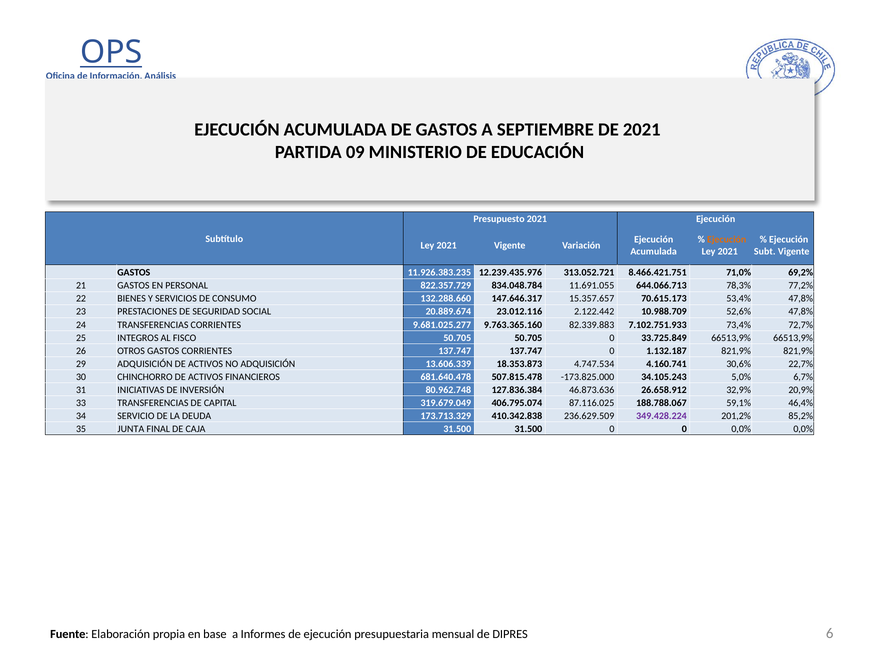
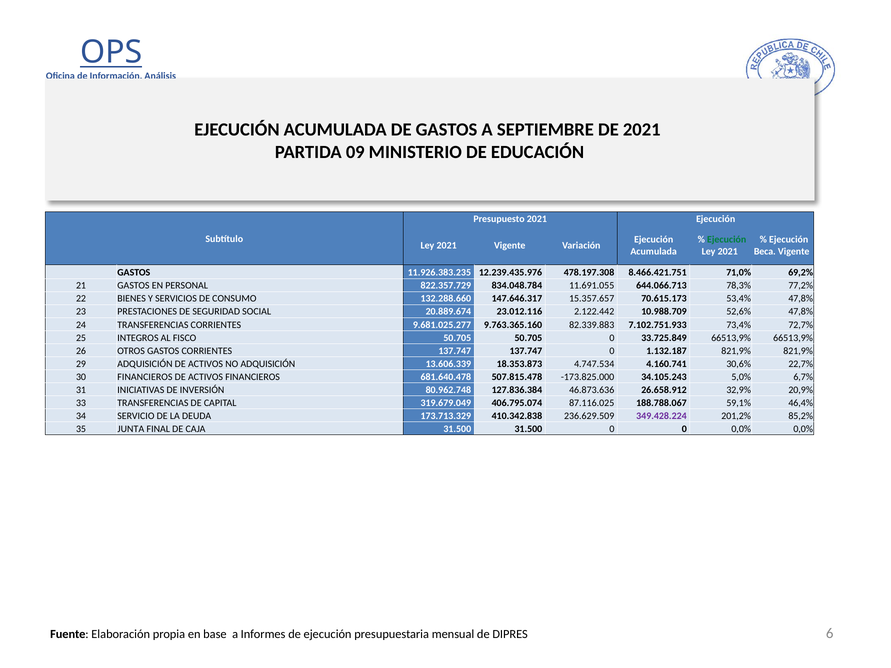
Ejecución at (727, 239) colour: orange -> green
Subt: Subt -> Beca
313.052.721: 313.052.721 -> 478.197.308
30 CHINCHORRO: CHINCHORRO -> FINANCIEROS
